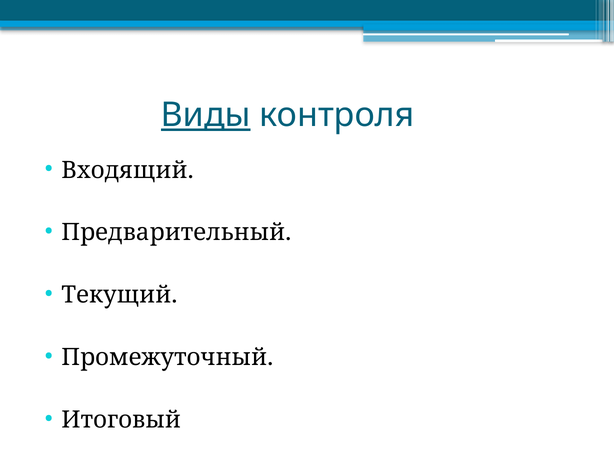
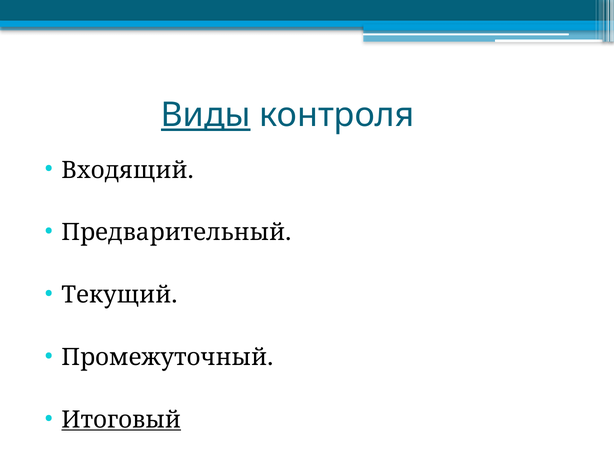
Итоговый underline: none -> present
